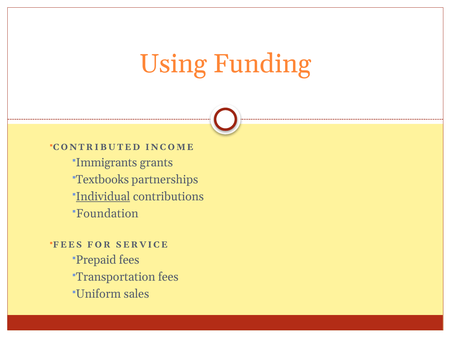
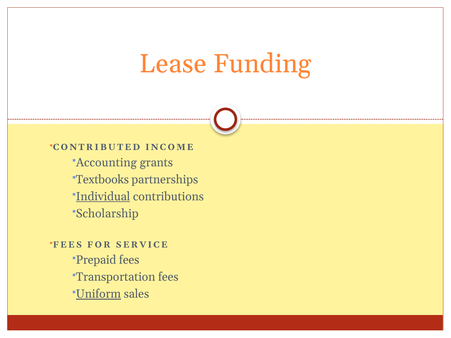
Using: Using -> Lease
Immigrants: Immigrants -> Accounting
Foundation: Foundation -> Scholarship
Uniform underline: none -> present
